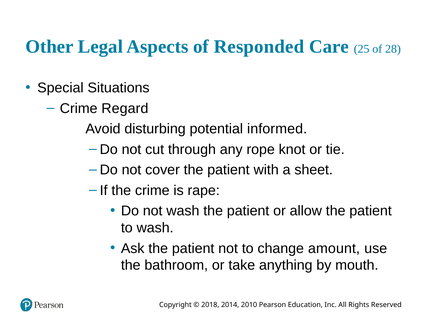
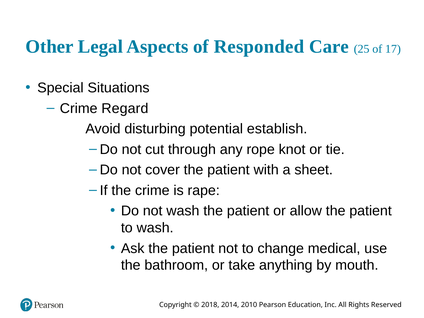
28: 28 -> 17
informed: informed -> establish
amount: amount -> medical
